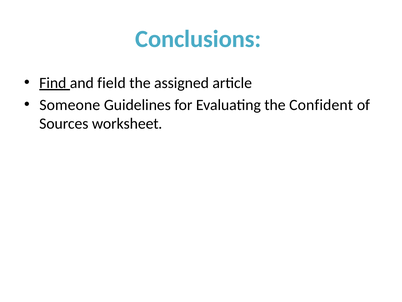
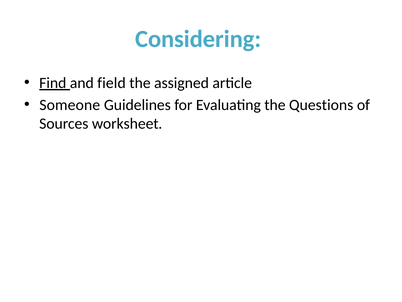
Conclusions: Conclusions -> Considering
Confident: Confident -> Questions
